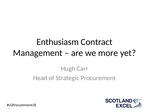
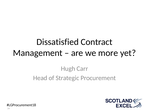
Enthusiasm: Enthusiasm -> Dissatisfied
